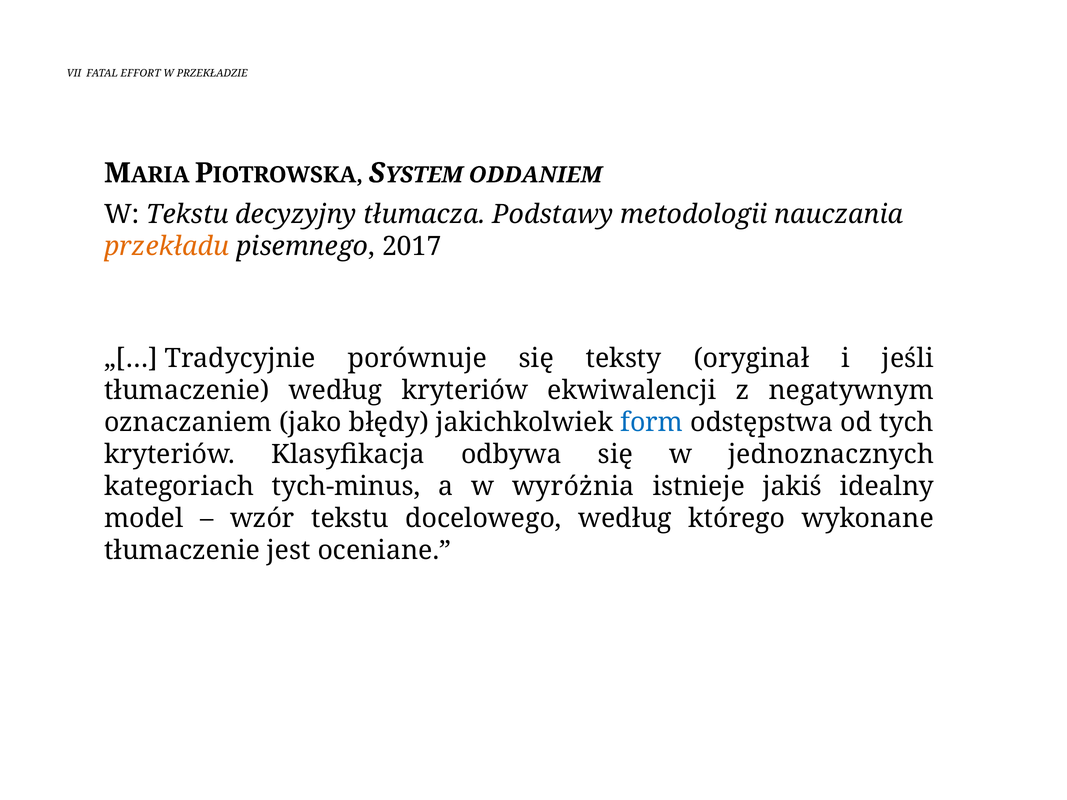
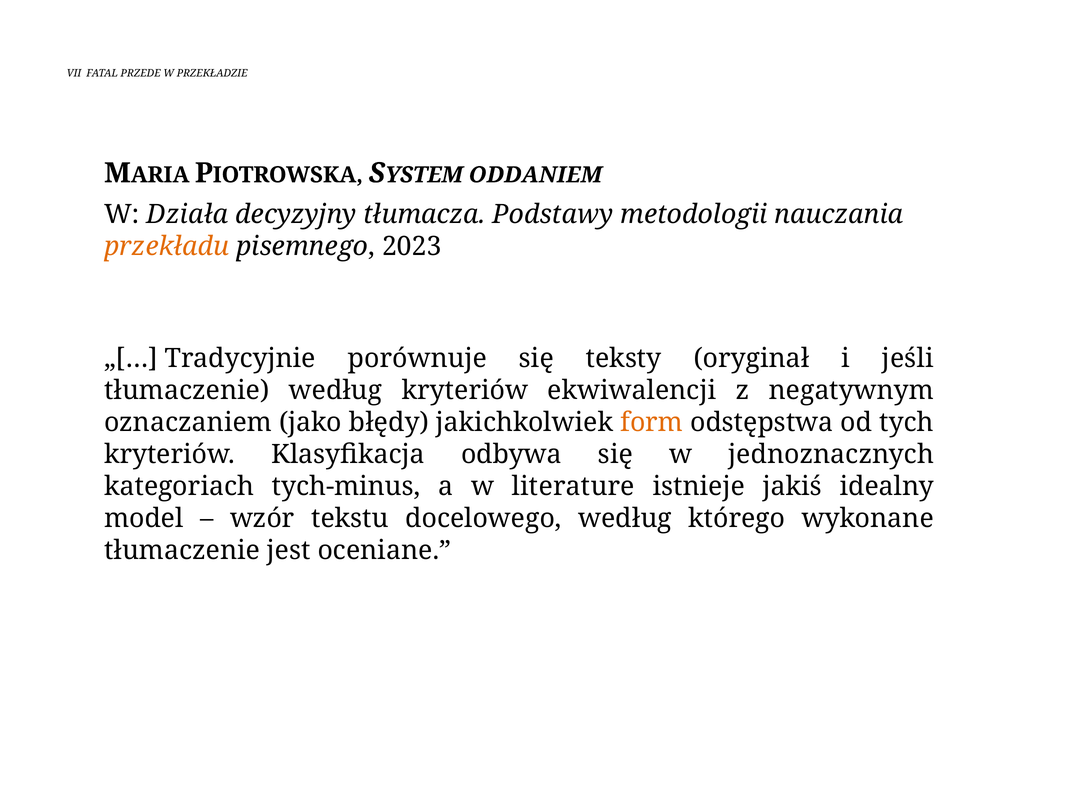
EFFORT: EFFORT -> PRZEDE
W Tekstu: Tekstu -> Działa
2017: 2017 -> 2023
form colour: blue -> orange
wyróżnia: wyróżnia -> literature
